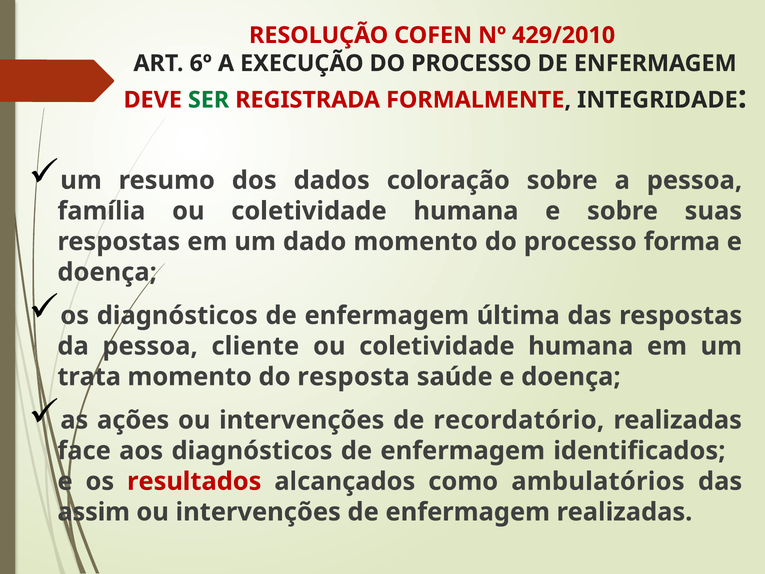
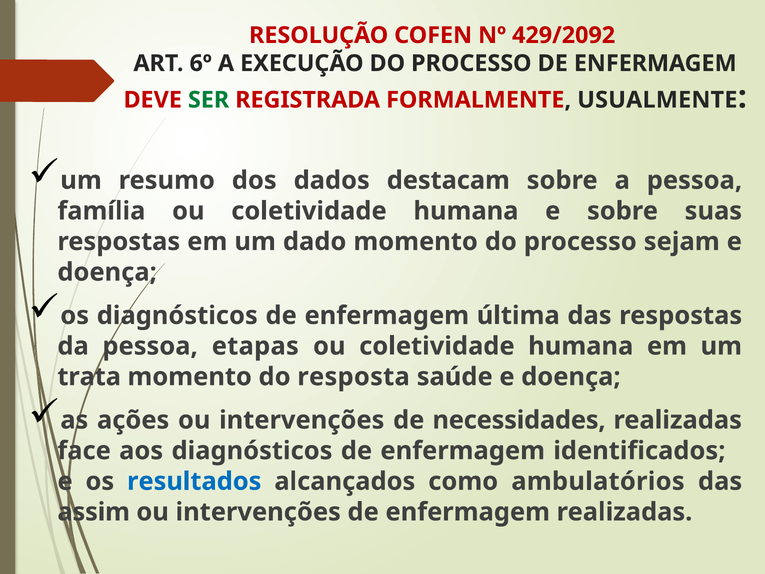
429/2010: 429/2010 -> 429/2092
INTEGRIDADE: INTEGRIDADE -> USUALMENTE
coloração: coloração -> destacam
forma: forma -> sejam
cliente: cliente -> etapas
recordatório: recordatório -> necessidades
resultados colour: red -> blue
